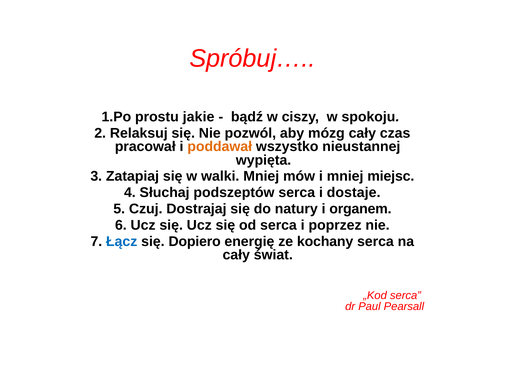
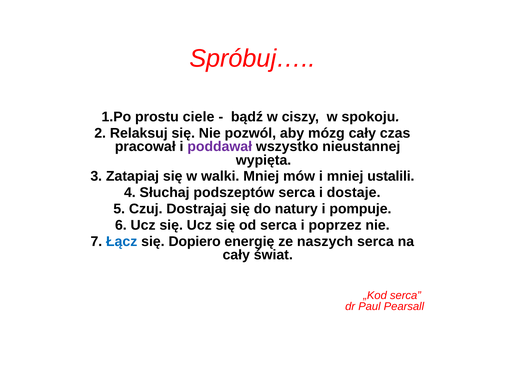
jakie: jakie -> ciele
poddawał colour: orange -> purple
miejsc: miejsc -> ustalili
organem: organem -> pompuje
kochany: kochany -> naszych
